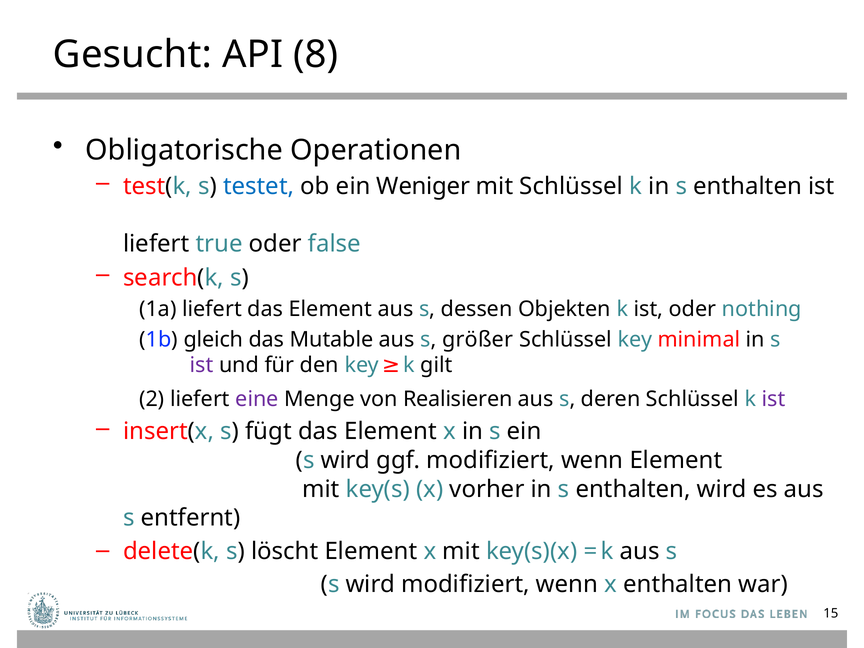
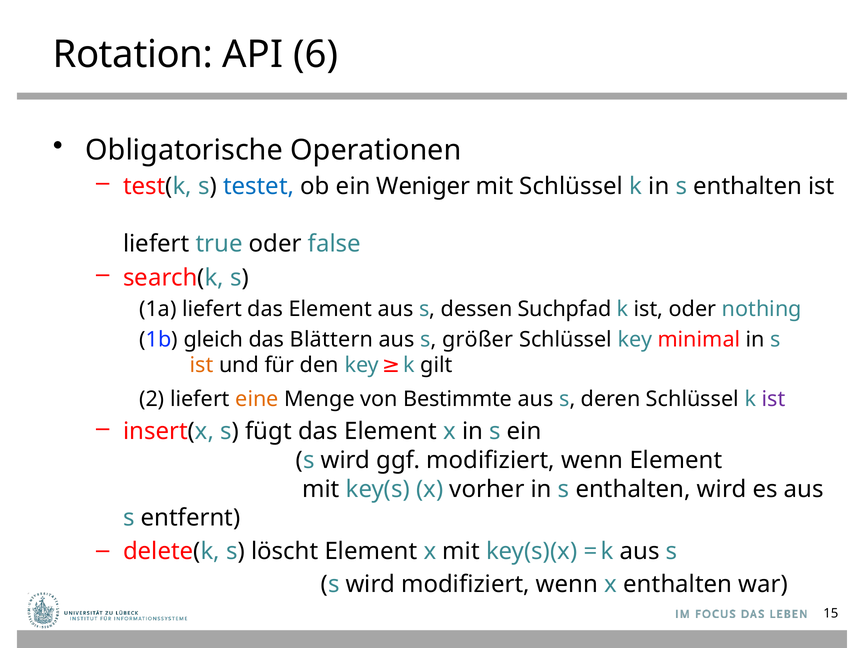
Gesucht: Gesucht -> Rotation
8: 8 -> 6
Objekten: Objekten -> Suchpfad
Mutable: Mutable -> Blättern
ist at (202, 365) colour: purple -> orange
eine colour: purple -> orange
Realisieren: Realisieren -> Bestimmte
